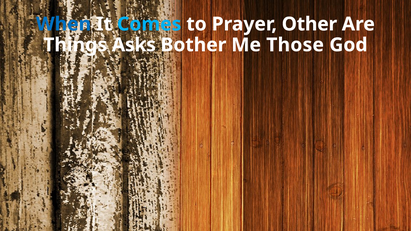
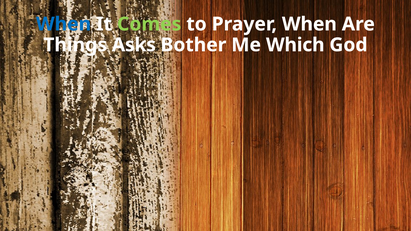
Comes colour: light blue -> light green
Prayer Other: Other -> When
Those: Those -> Which
